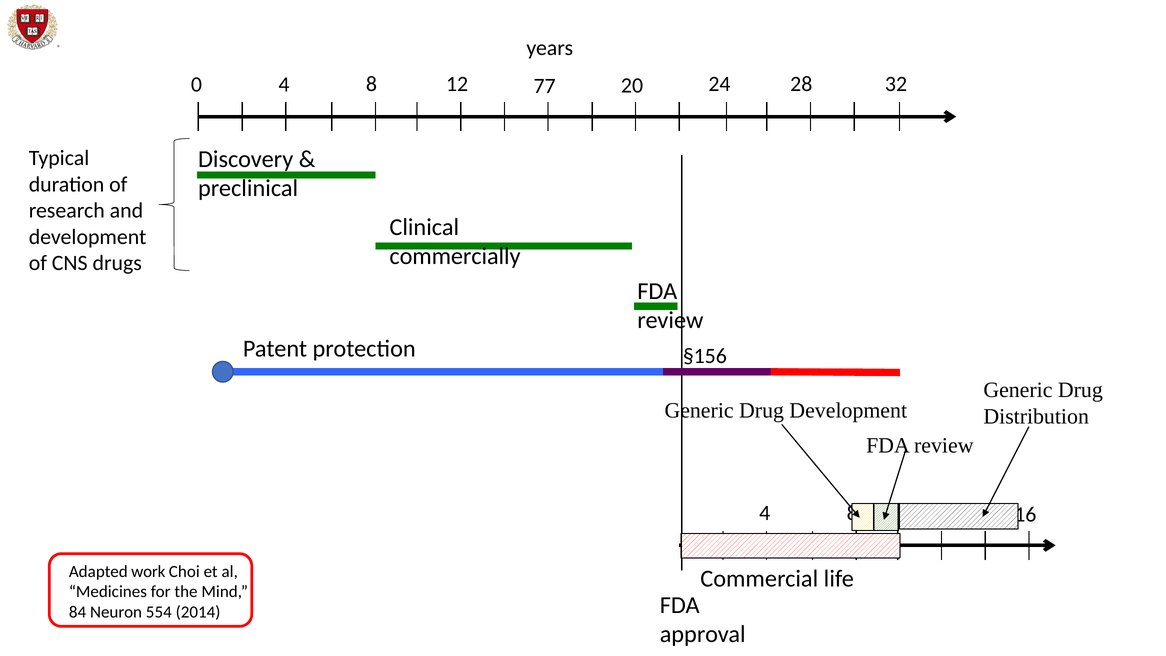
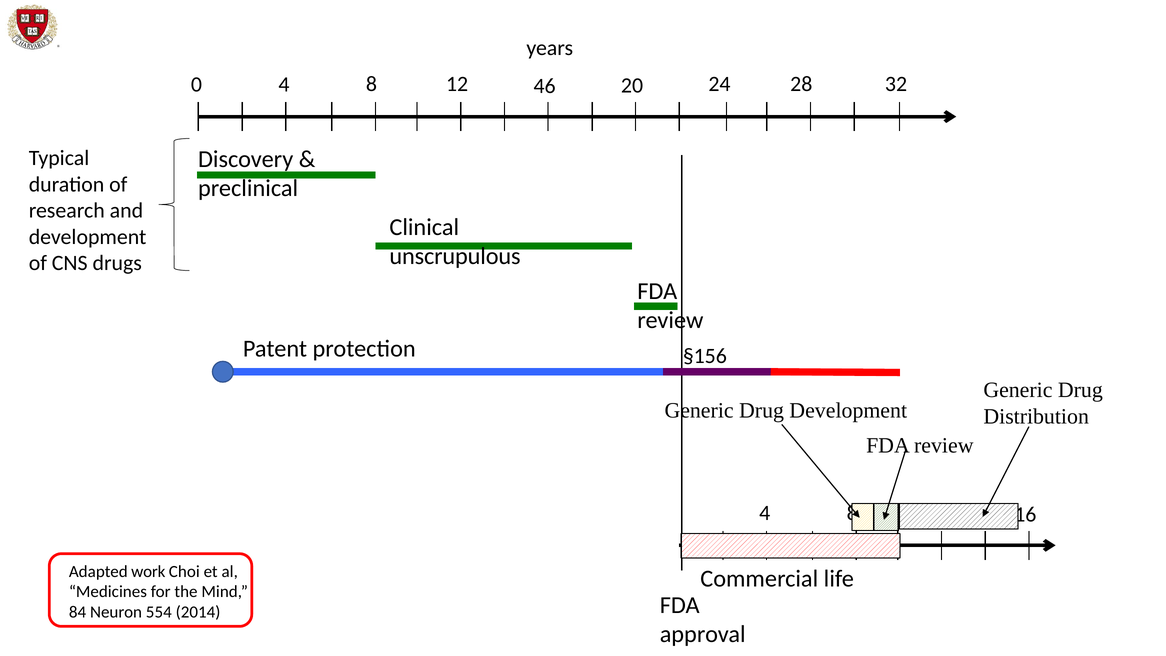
77: 77 -> 46
commercially: commercially -> unscrupulous
